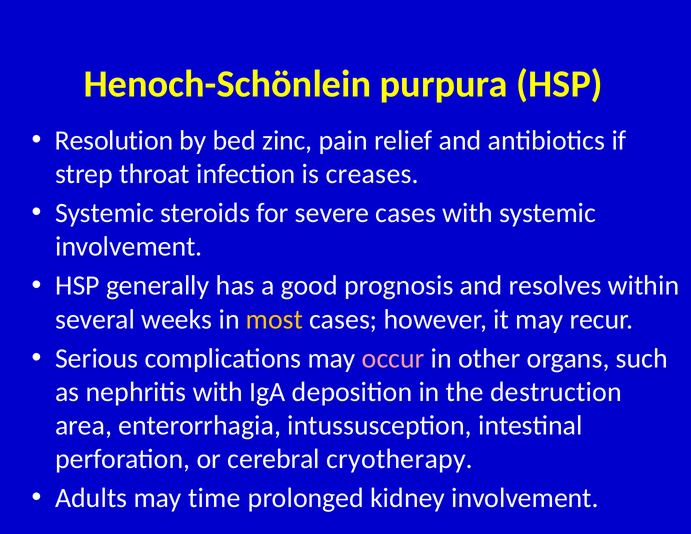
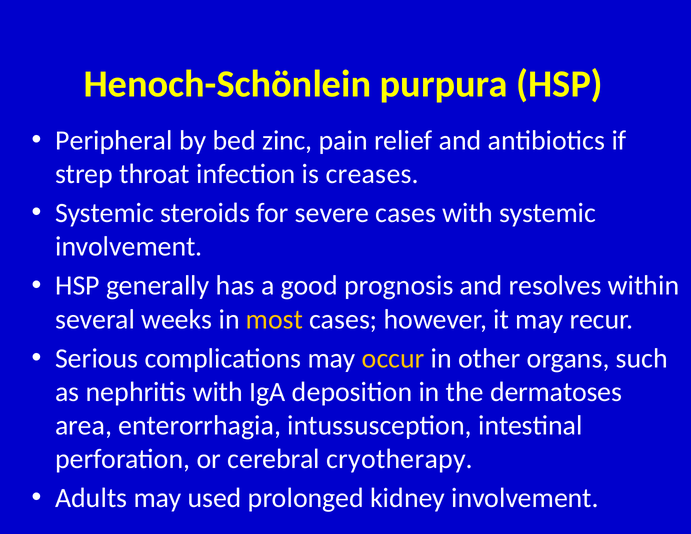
Resolution: Resolution -> Peripheral
occur colour: pink -> yellow
destruction: destruction -> dermatoses
time: time -> used
